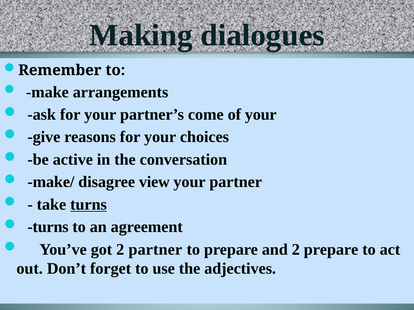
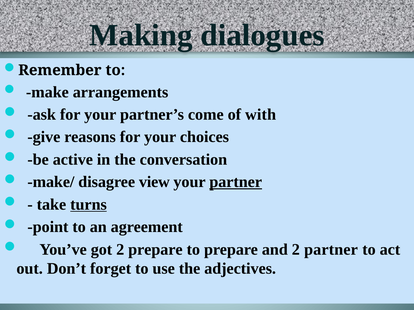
of your: your -> with
partner at (236, 182) underline: none -> present
turns at (48, 227): turns -> point
2 partner: partner -> prepare
2 prepare: prepare -> partner
